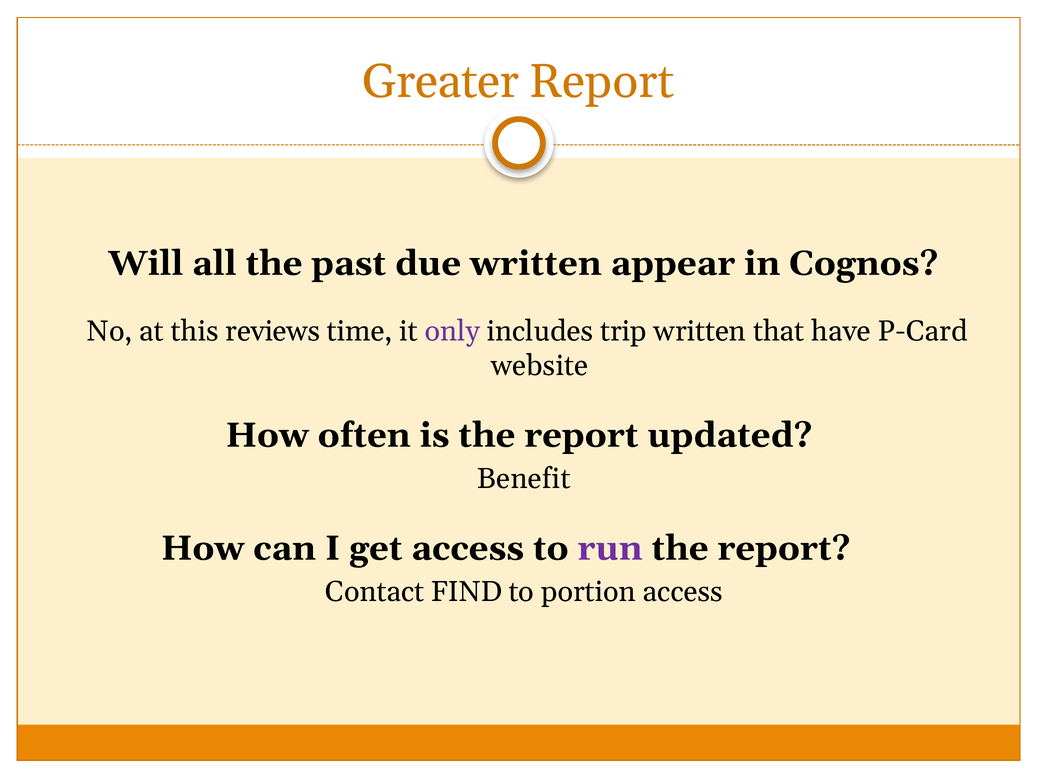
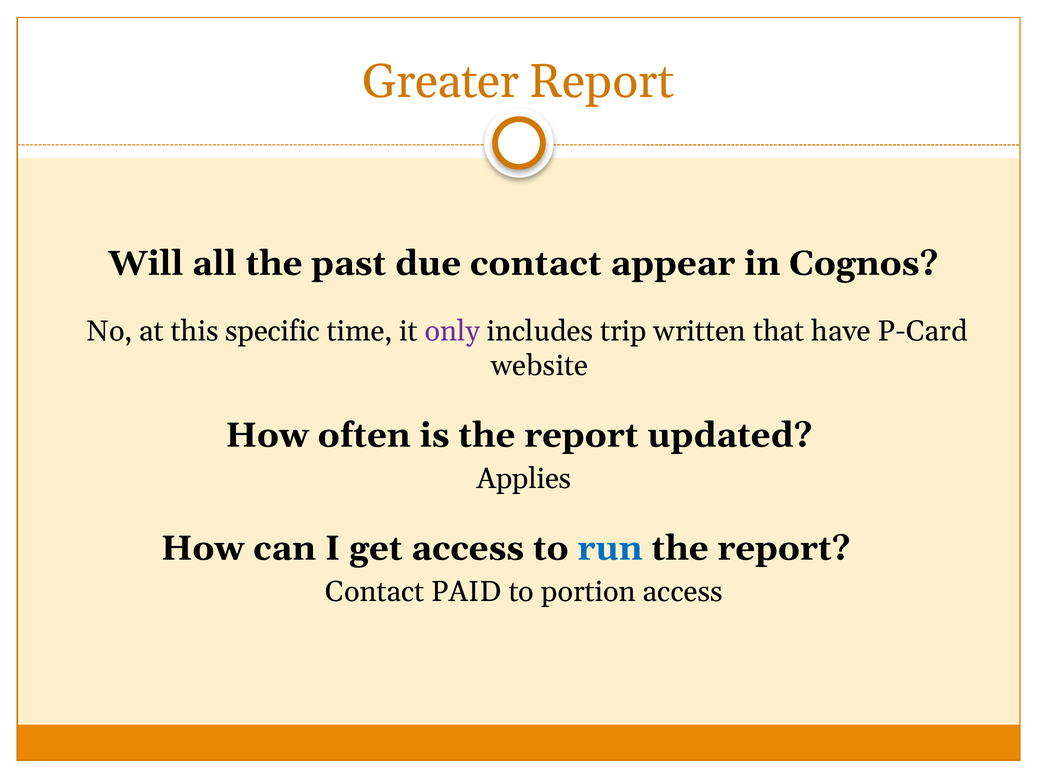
due written: written -> contact
reviews: reviews -> specific
Benefit: Benefit -> Applies
run colour: purple -> blue
FIND: FIND -> PAID
